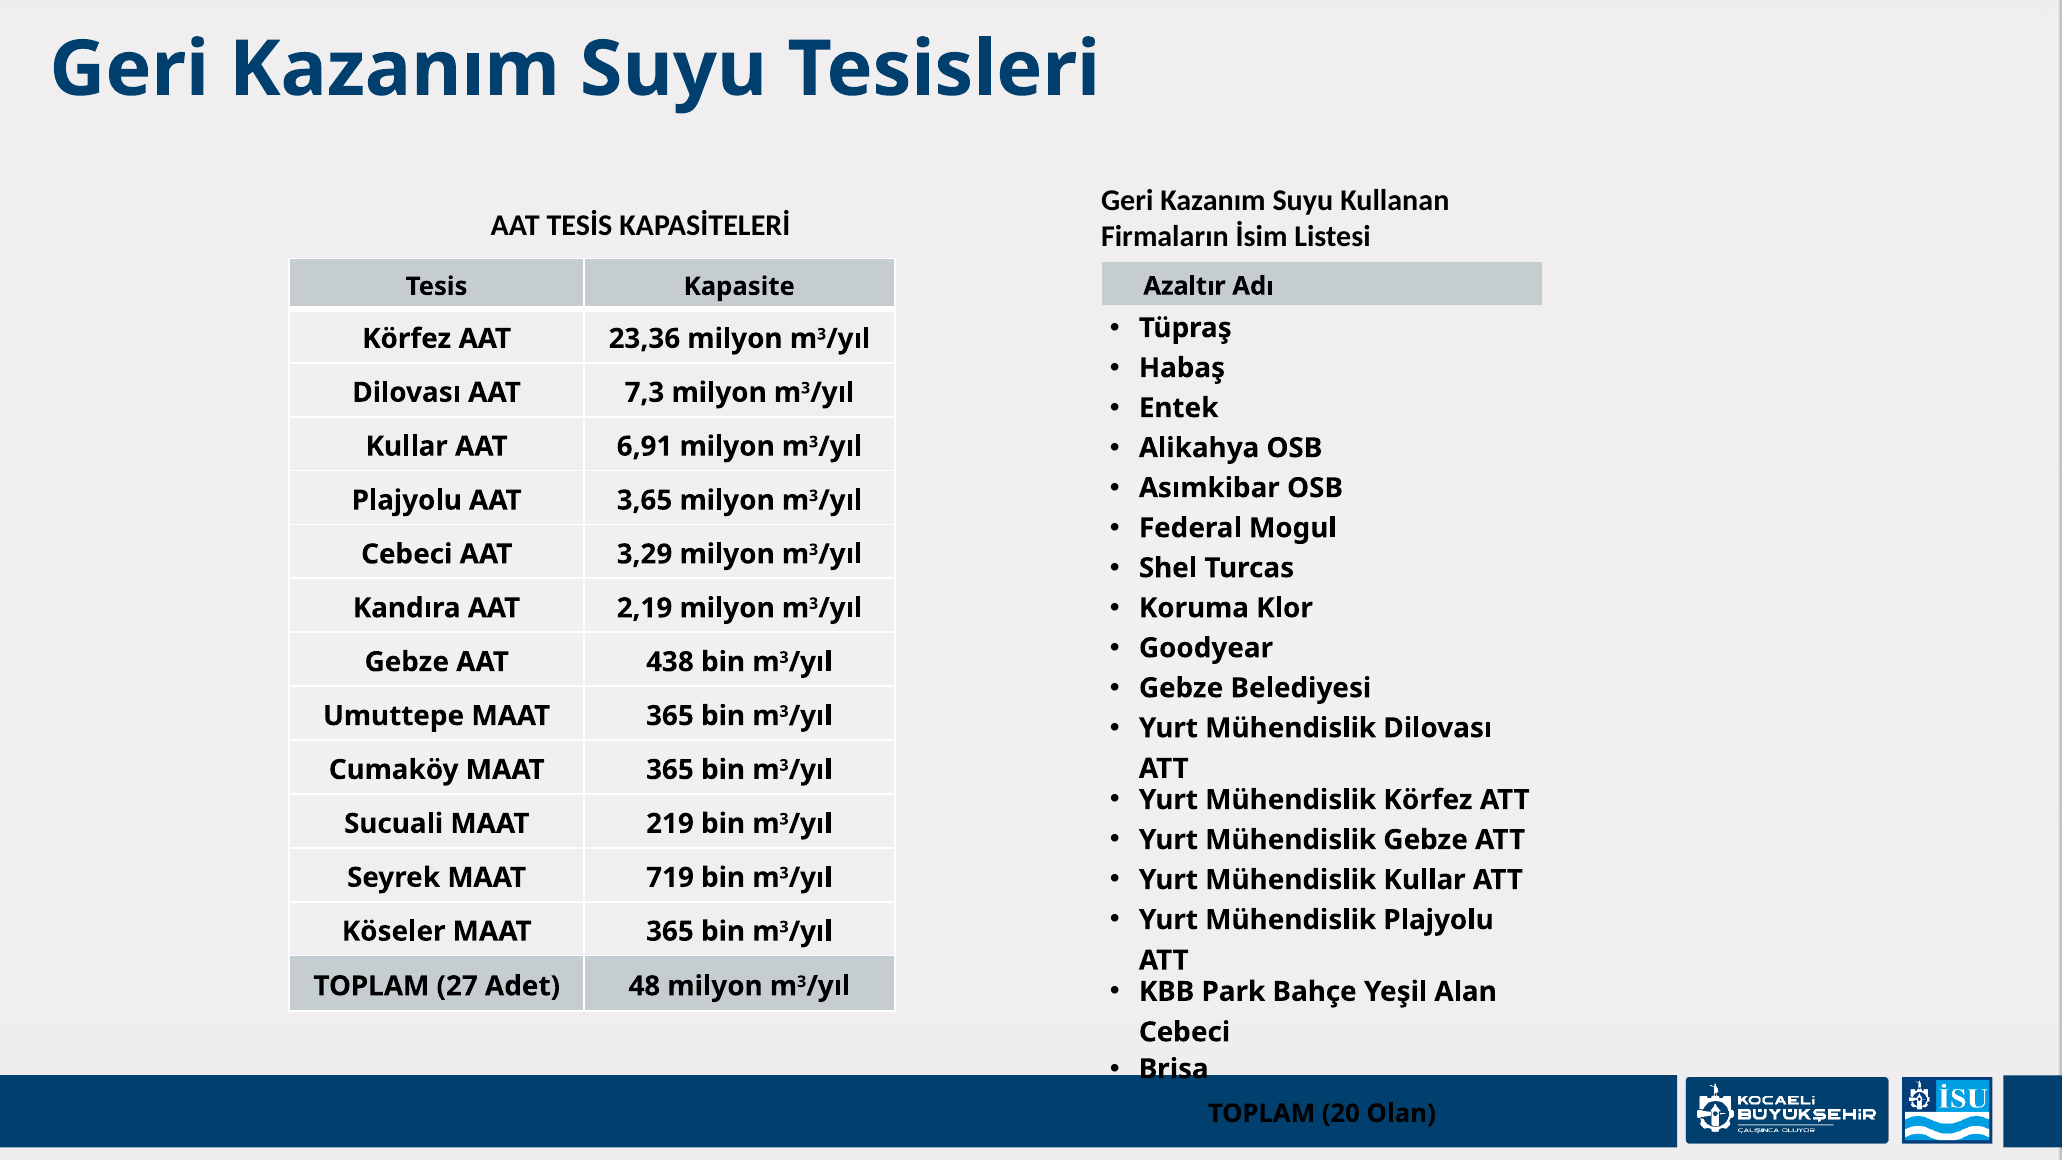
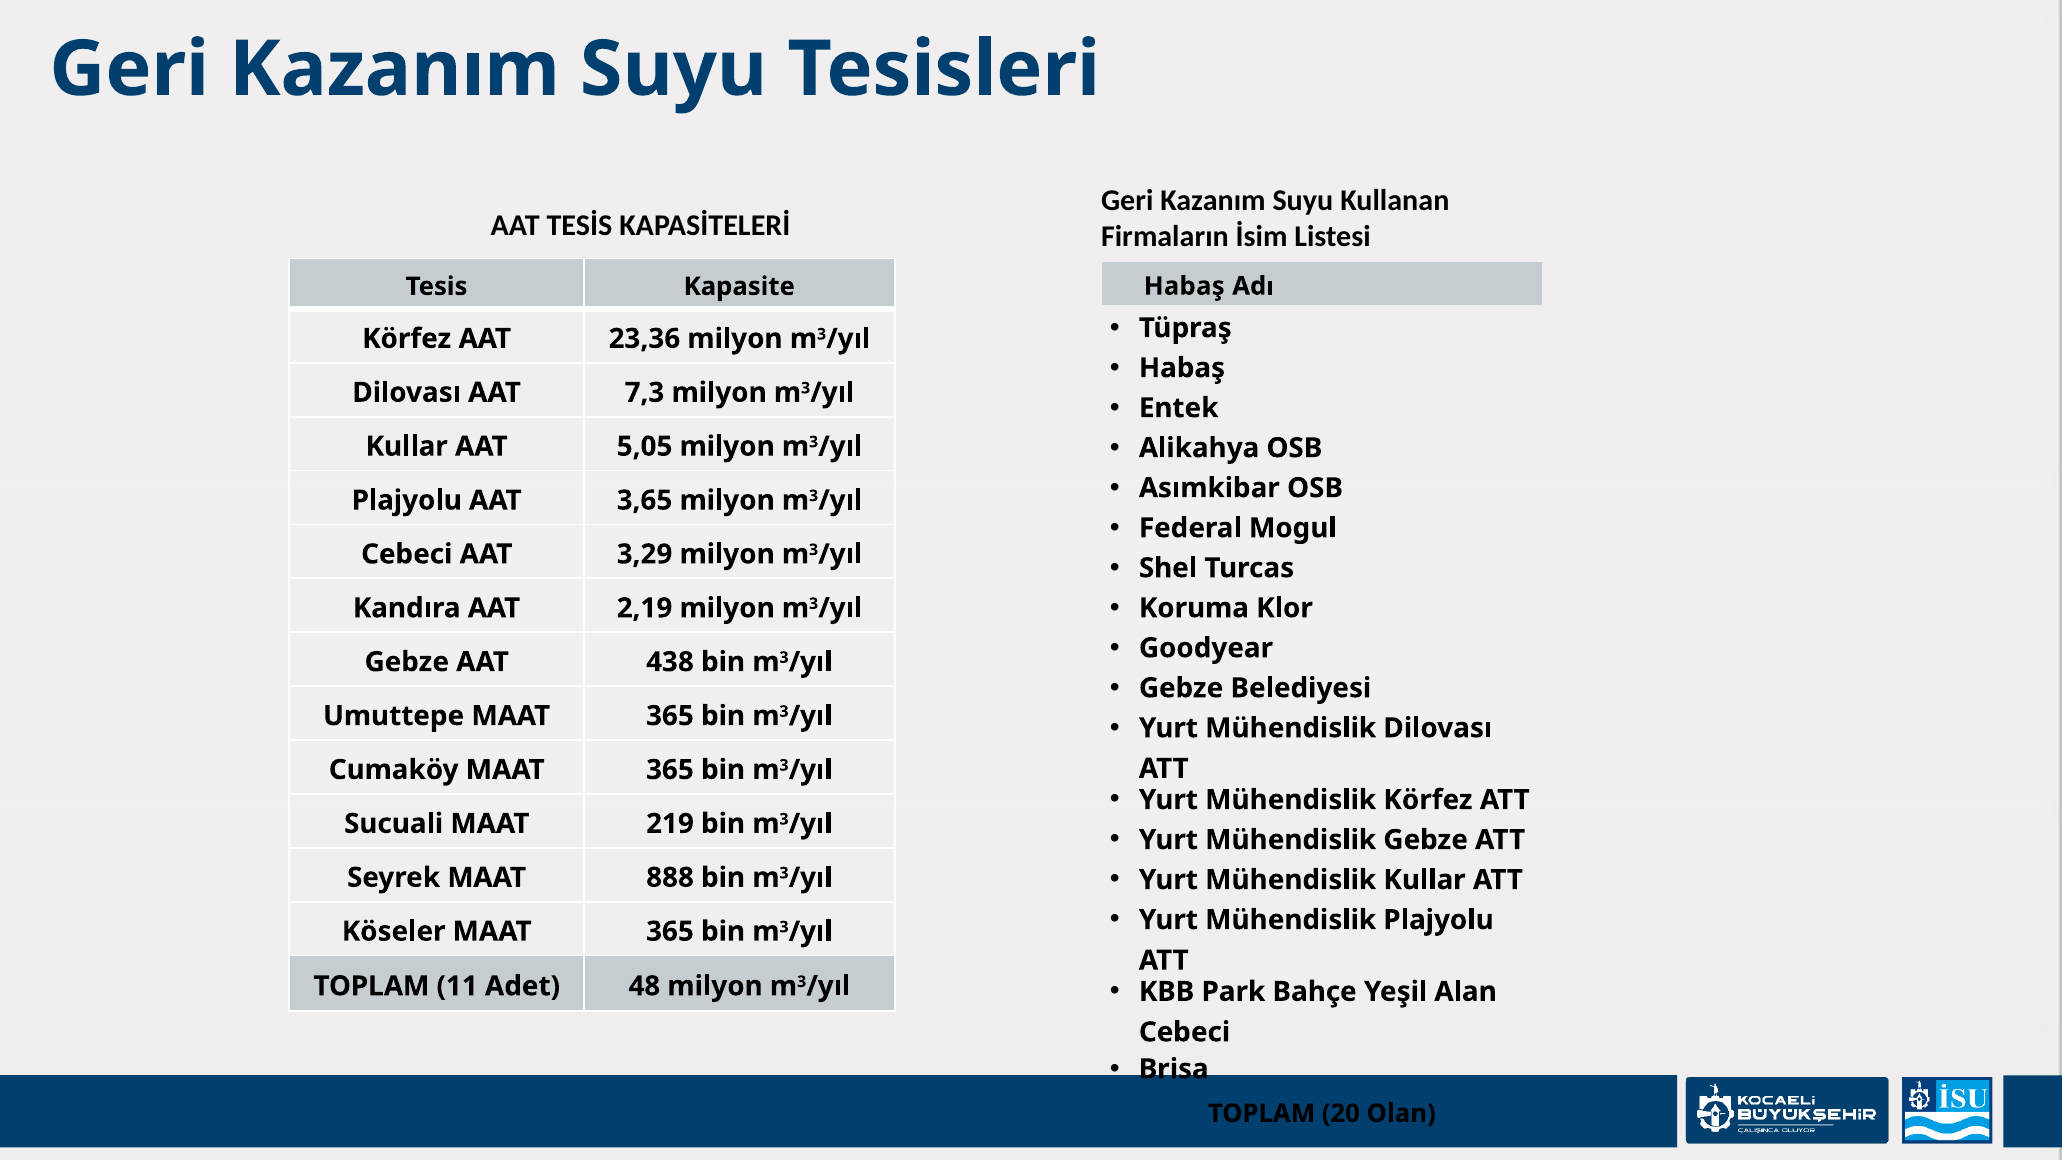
Azaltır at (1185, 286): Azaltır -> Habaş
6,91: 6,91 -> 5,05
719: 719 -> 888
27: 27 -> 11
